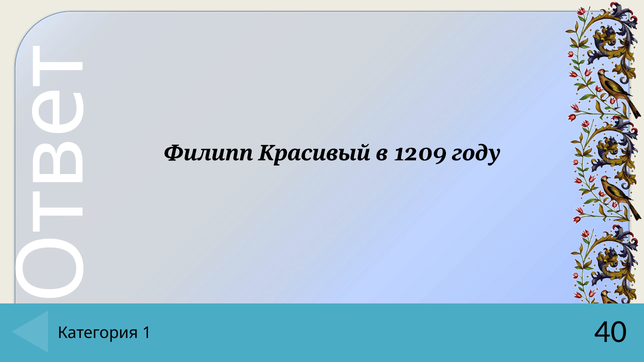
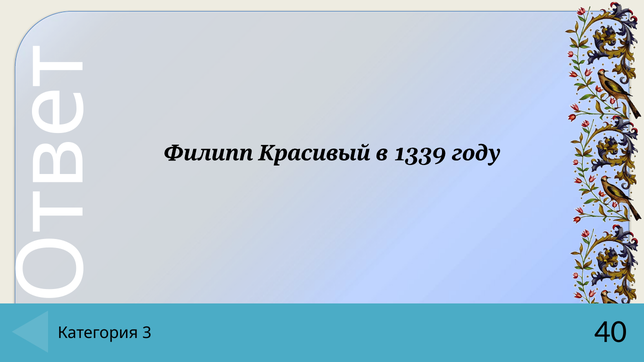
1209: 1209 -> 1339
1: 1 -> 3
